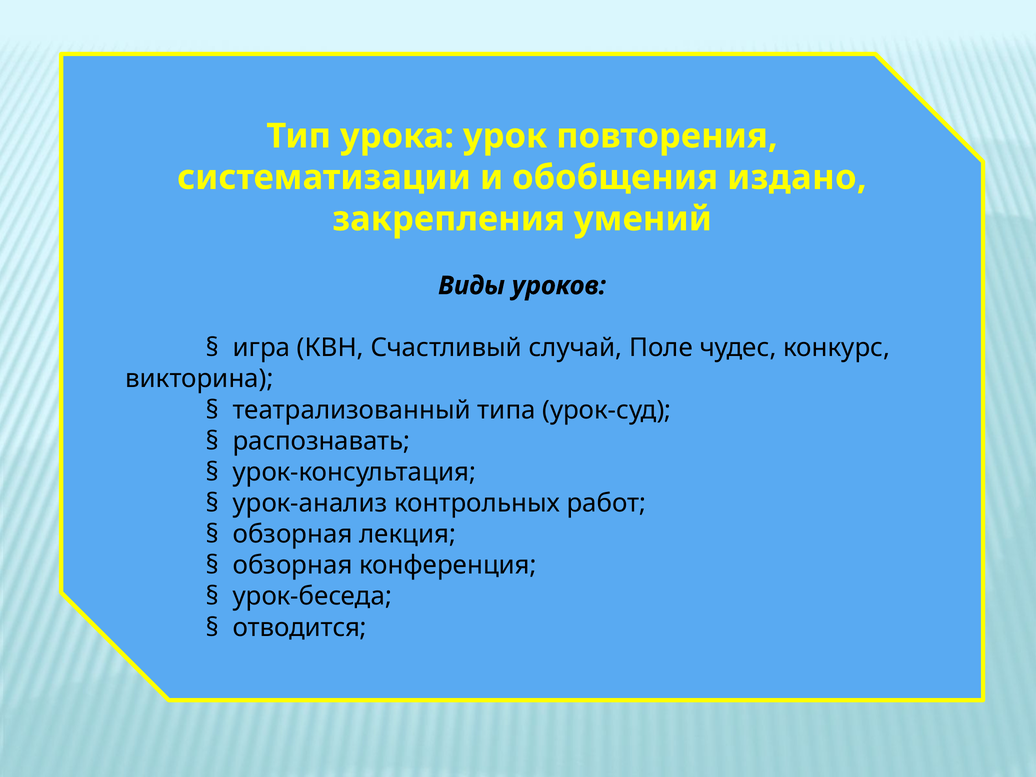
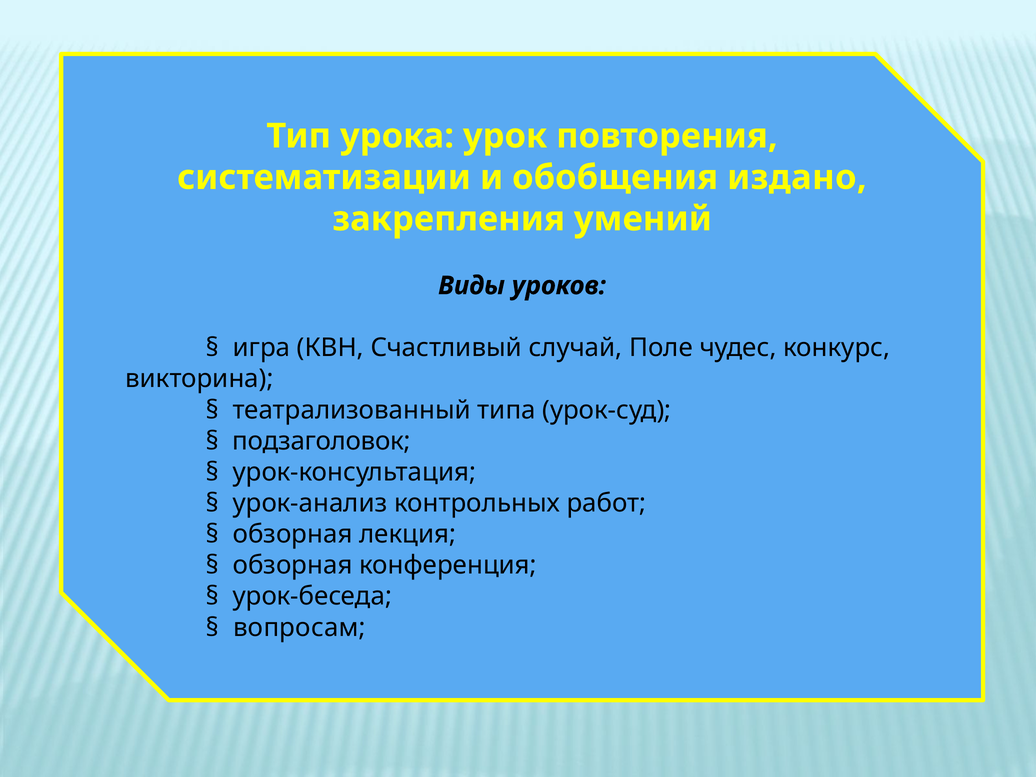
распознавать: распознавать -> подзаголовок
отводится: отводится -> вопросам
